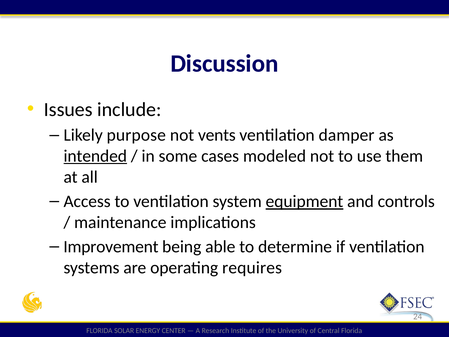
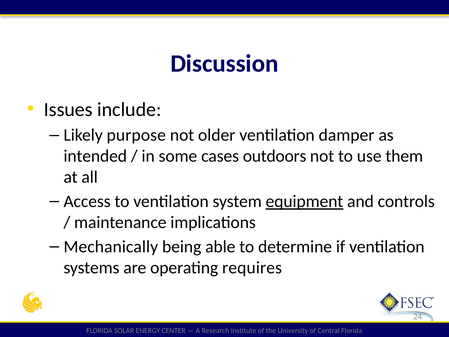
vents: vents -> older
intended underline: present -> none
modeled: modeled -> outdoors
Improvement: Improvement -> Mechanically
